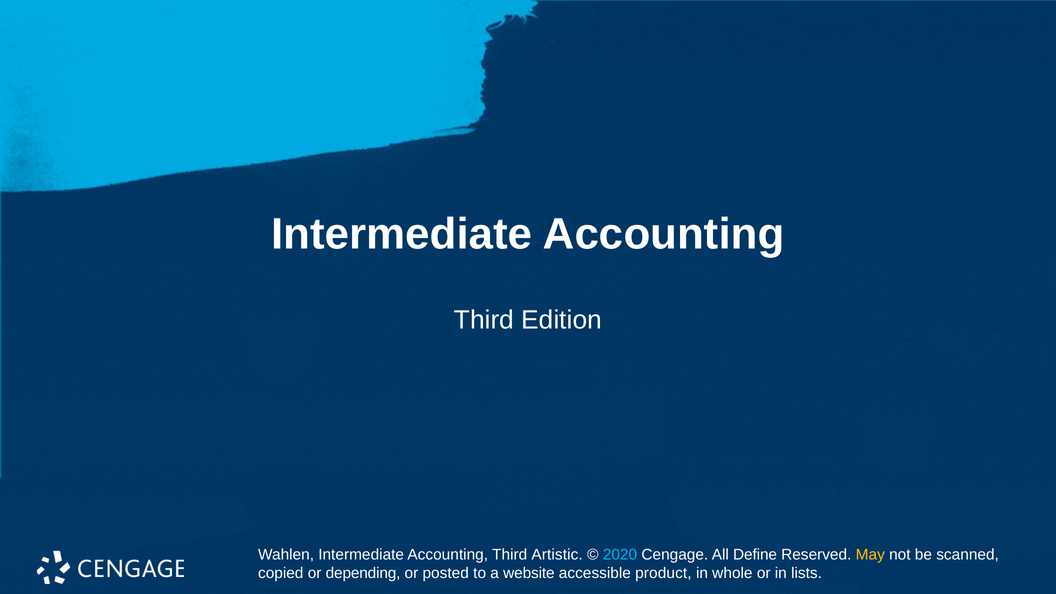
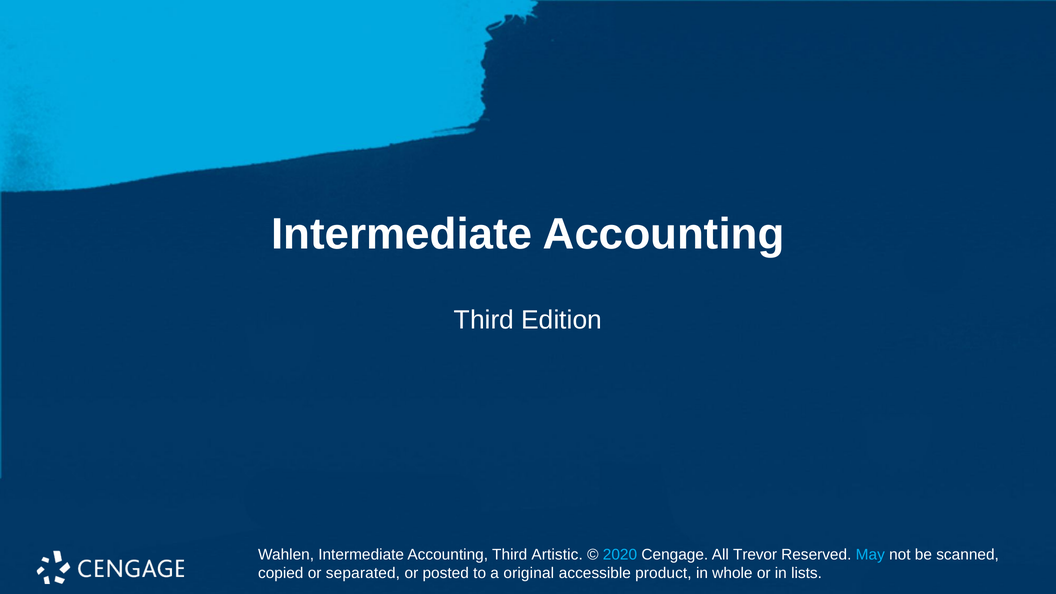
Define: Define -> Trevor
May colour: yellow -> light blue
depending: depending -> separated
website: website -> original
